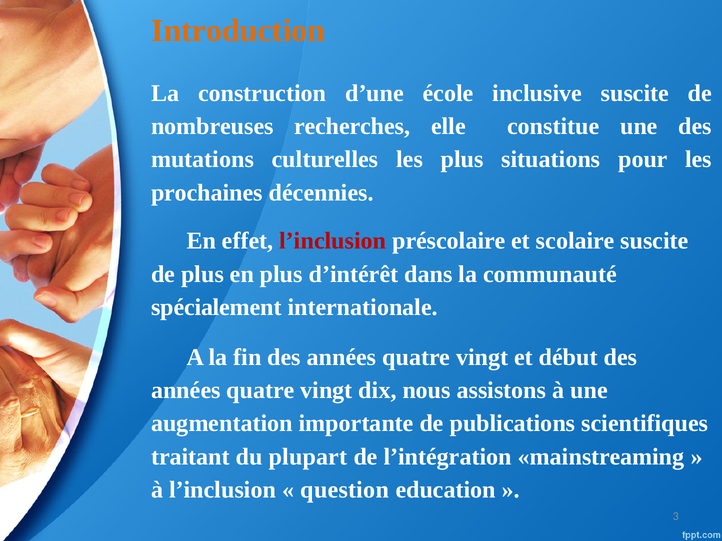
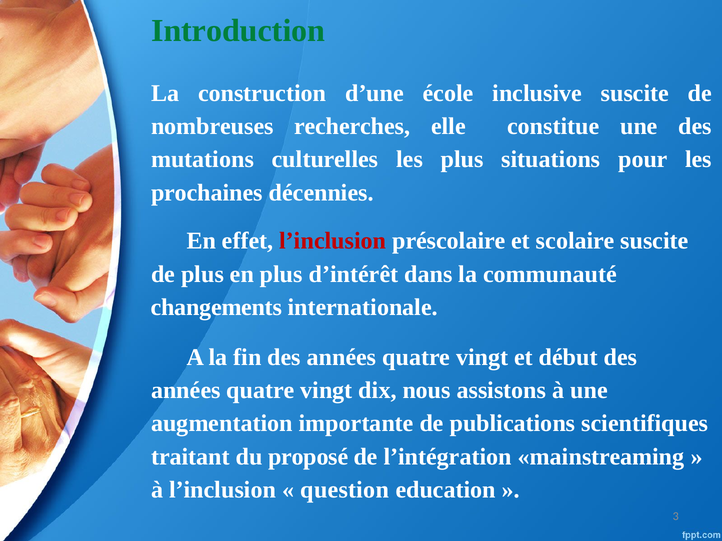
Introduction colour: orange -> green
spécialement: spécialement -> changements
plupart: plupart -> proposé
